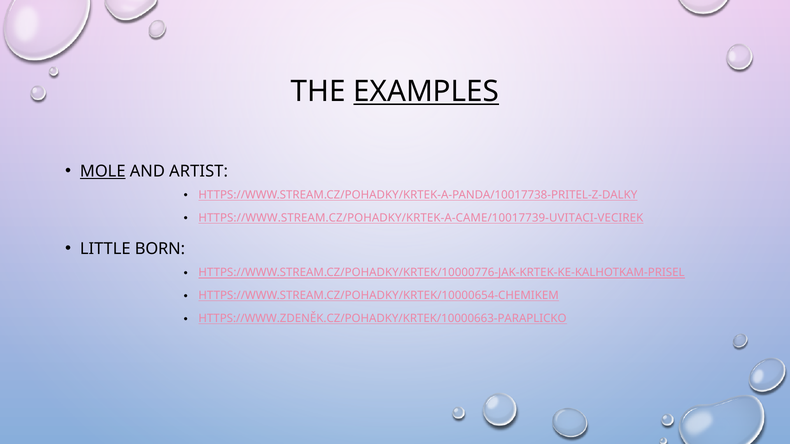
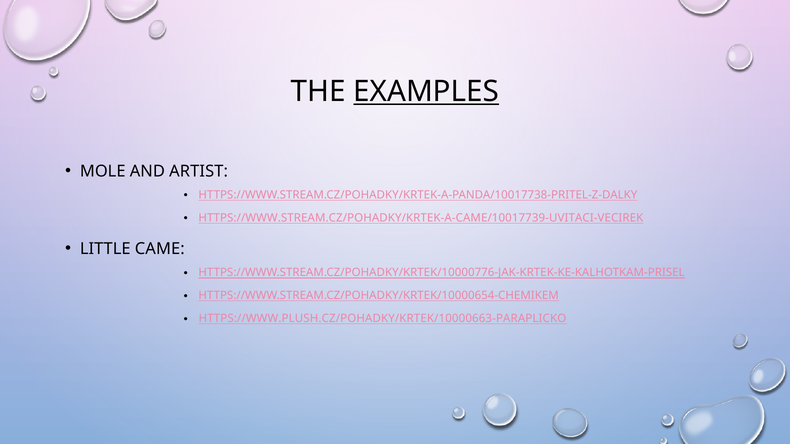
MOLE underline: present -> none
BORN: BORN -> CAME
HTTPS://WWW.ZDENĚK.CZ/POHADKY/KRTEK/10000663-PARAPLICKO: HTTPS://WWW.ZDENĚK.CZ/POHADKY/KRTEK/10000663-PARAPLICKO -> HTTPS://WWW.PLUSH.CZ/POHADKY/KRTEK/10000663-PARAPLICKO
